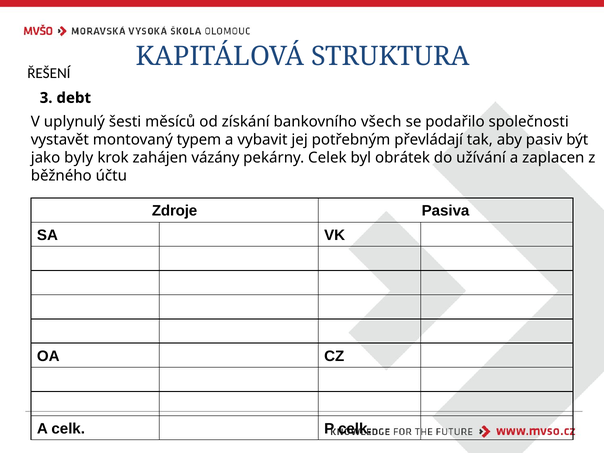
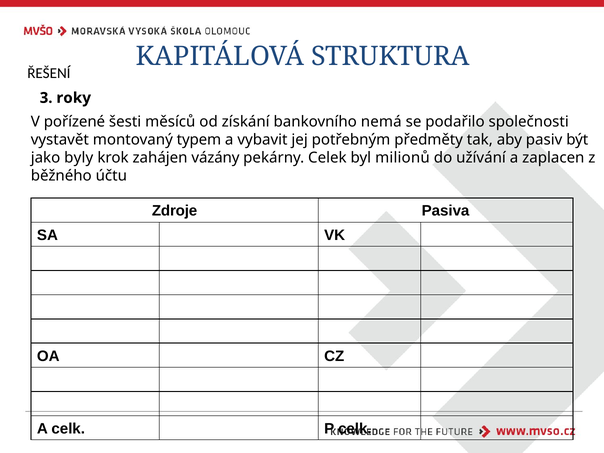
debt: debt -> roky
uplynulý: uplynulý -> pořízené
všech: všech -> nemá
převládají: převládají -> předměty
obrátek: obrátek -> milionů
